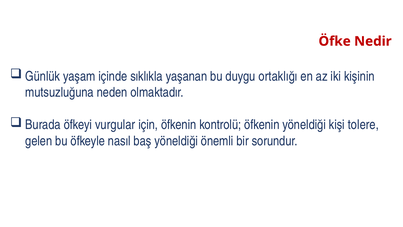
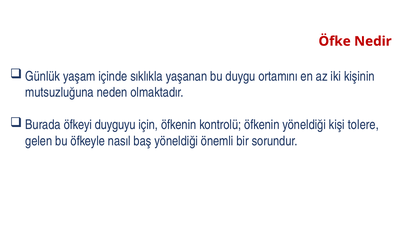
ortaklığı: ortaklığı -> ortamını
vurgular: vurgular -> duyguyu
